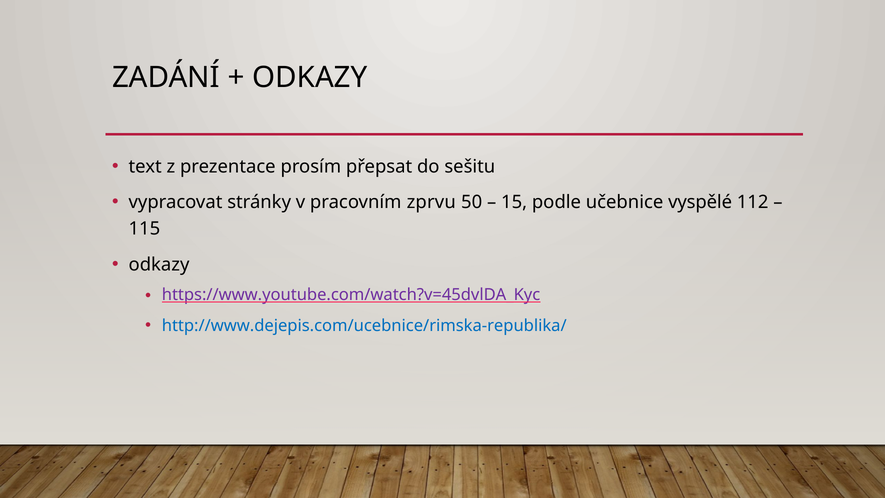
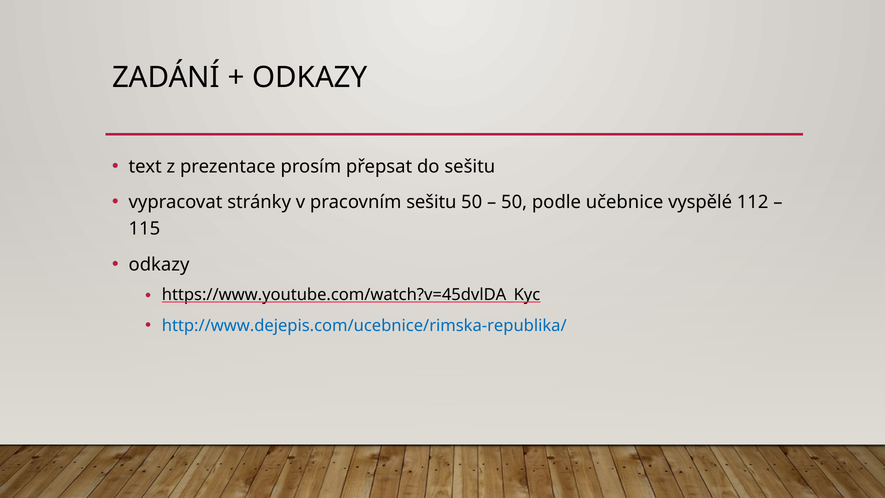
pracovním zprvu: zprvu -> sešitu
15 at (514, 202): 15 -> 50
https://www.youtube.com/watch?v=45dvlDA_Kyc colour: purple -> black
